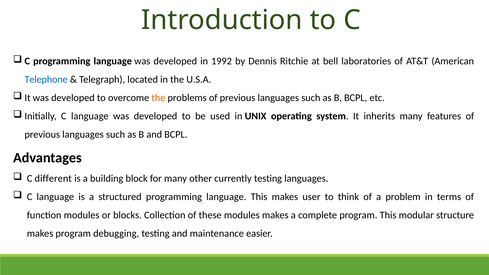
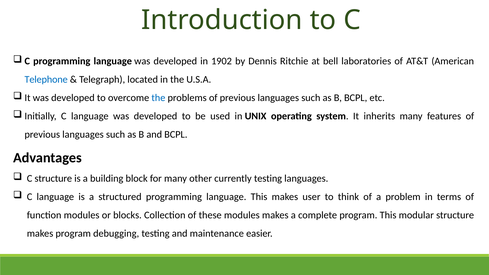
1992: 1992 -> 1902
the at (158, 98) colour: orange -> blue
C different: different -> structure
